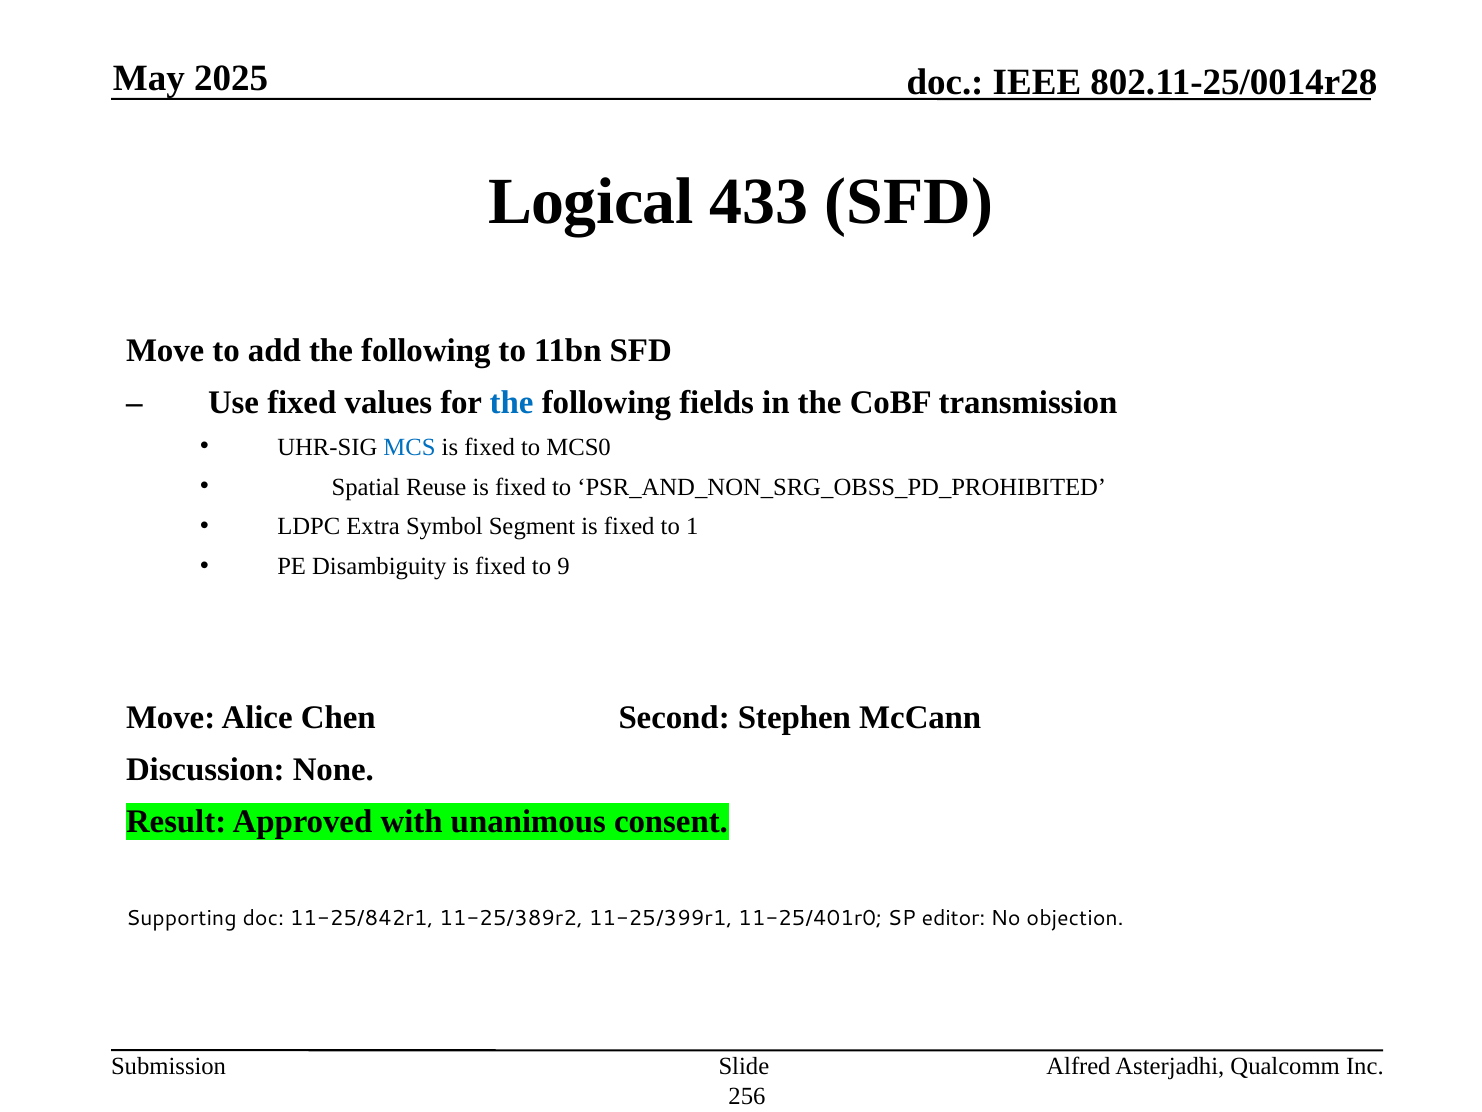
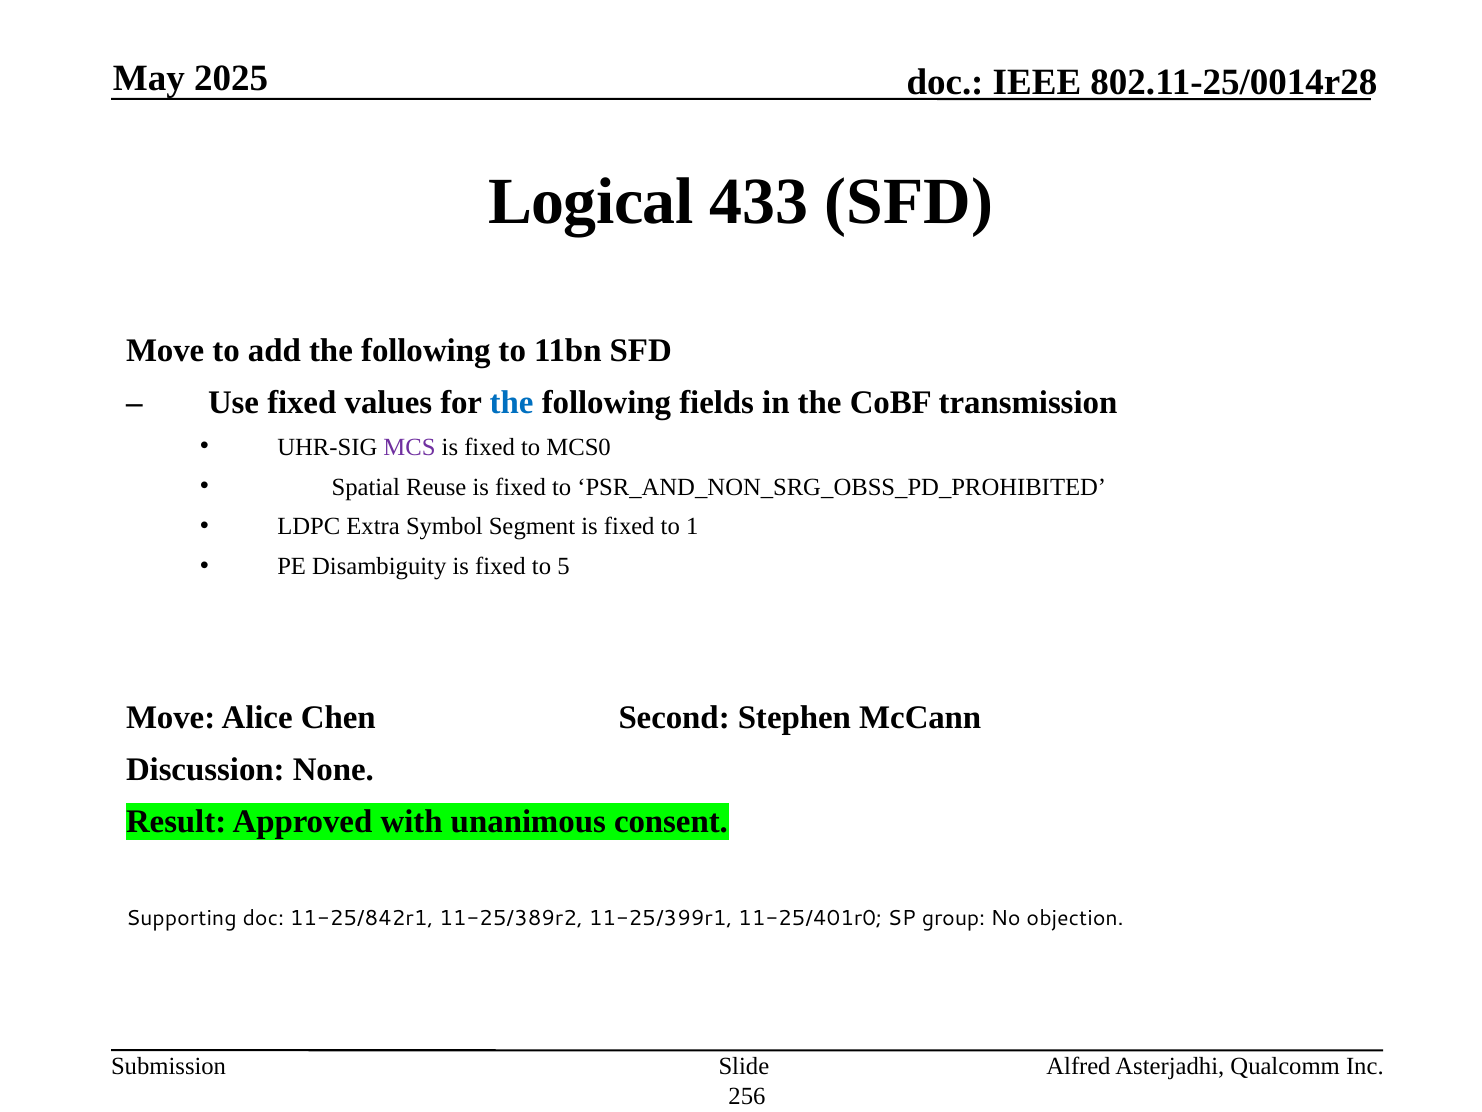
MCS colour: blue -> purple
9: 9 -> 5
editor: editor -> group
